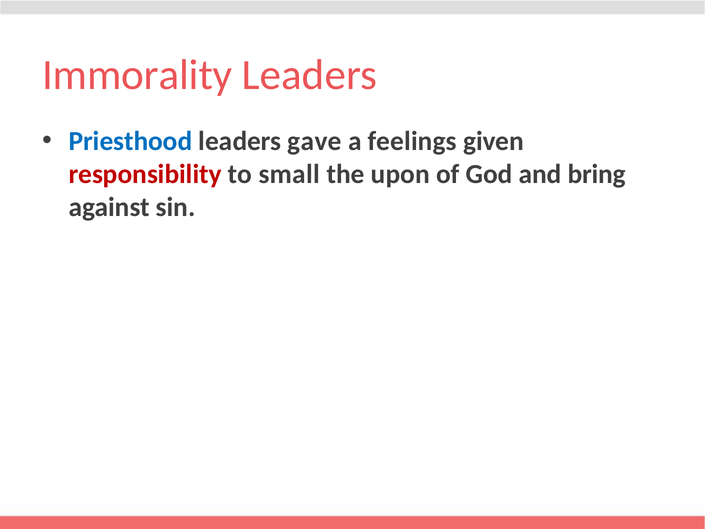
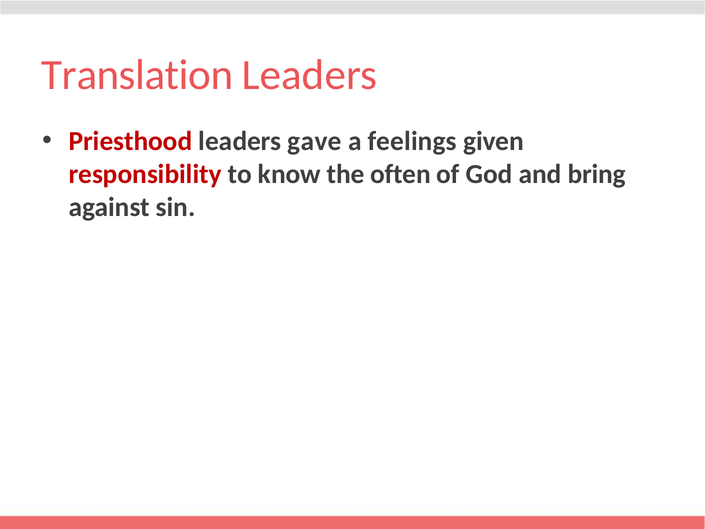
Immorality: Immorality -> Translation
Priesthood colour: blue -> red
small: small -> know
upon: upon -> often
